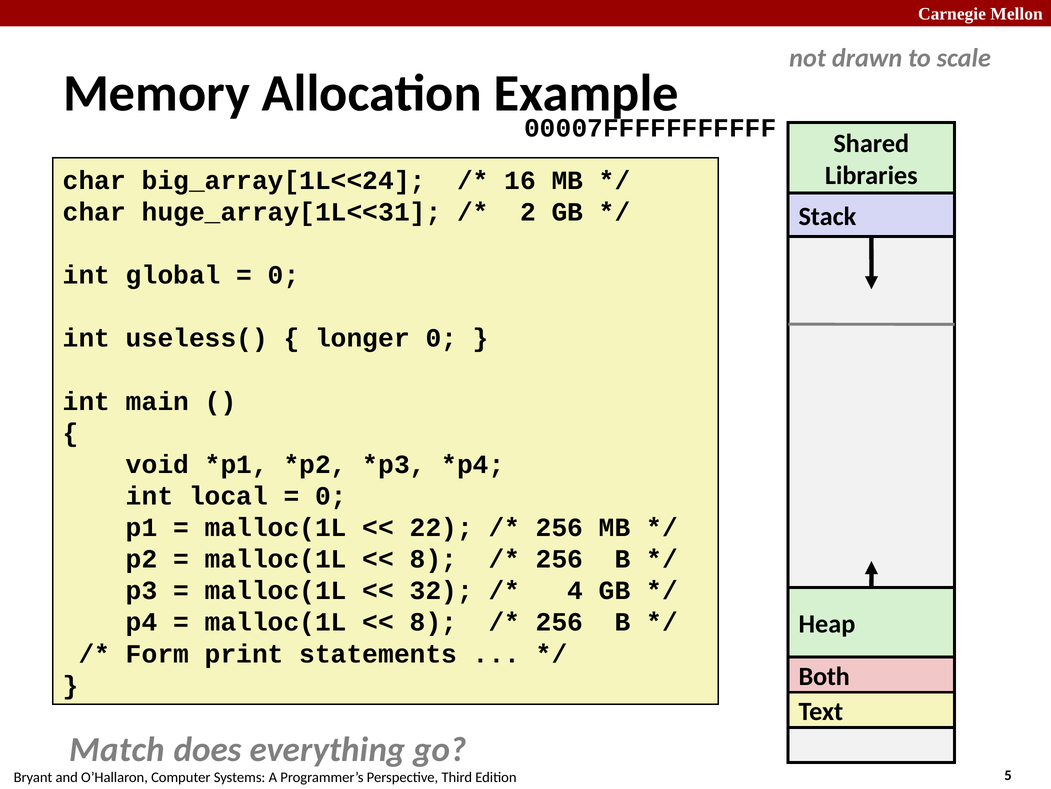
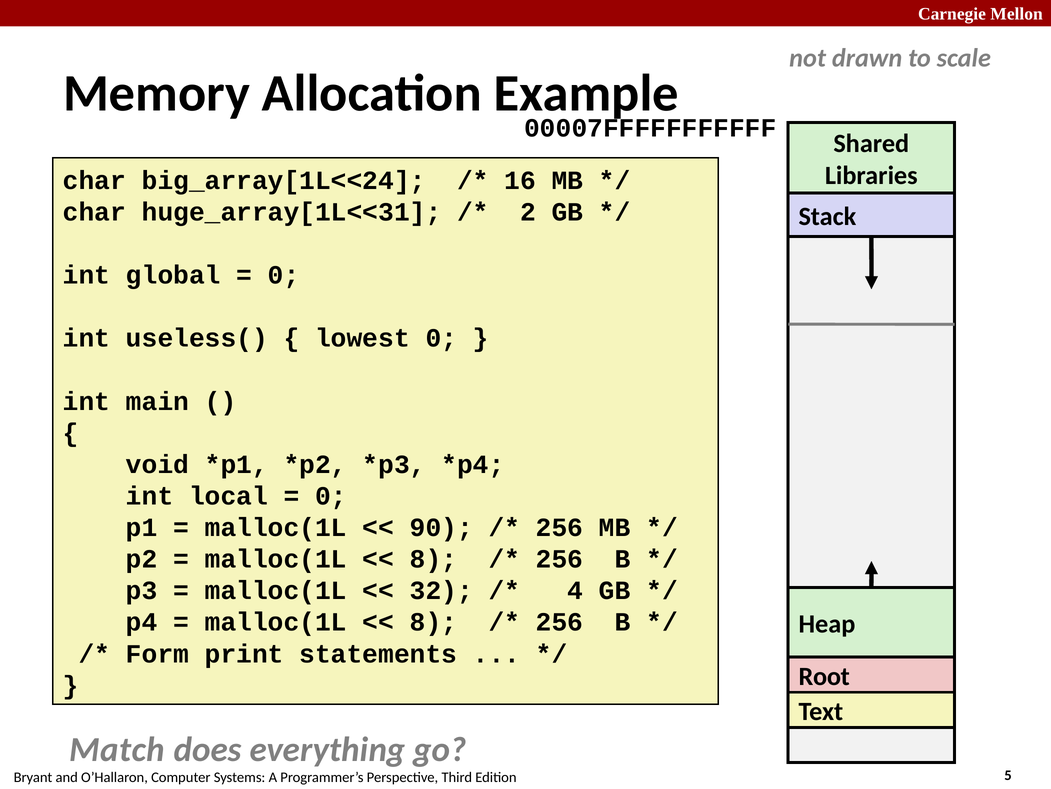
longer: longer -> lowest
22: 22 -> 90
Both: Both -> Root
